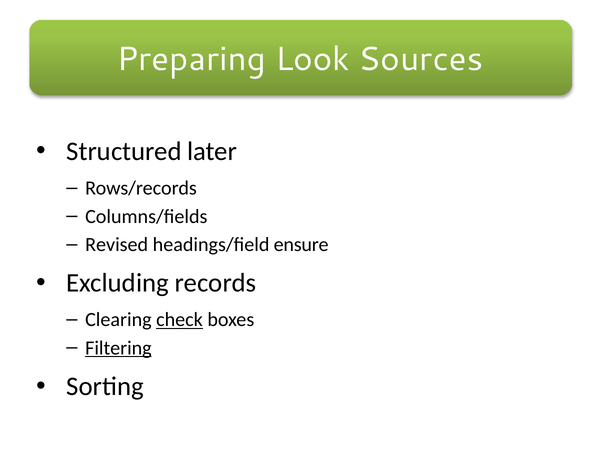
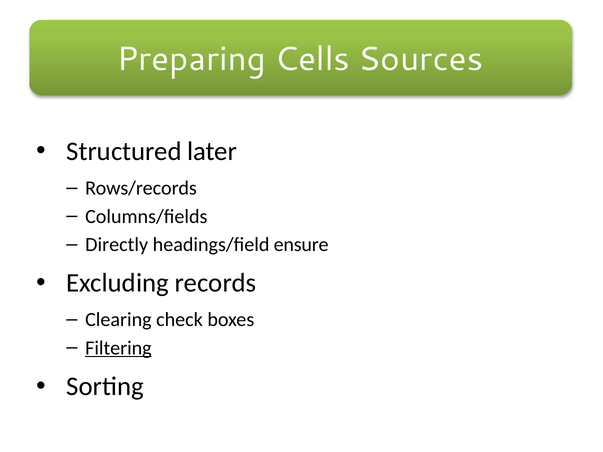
Look: Look -> Cells
Revised: Revised -> Directly
check underline: present -> none
